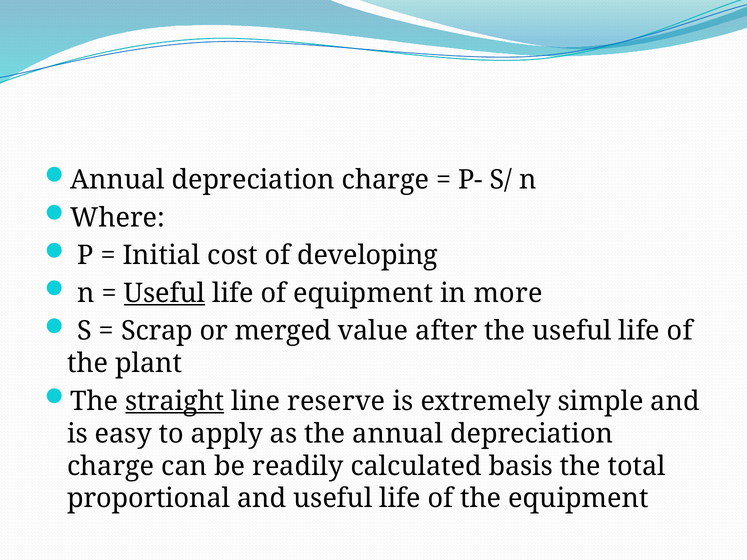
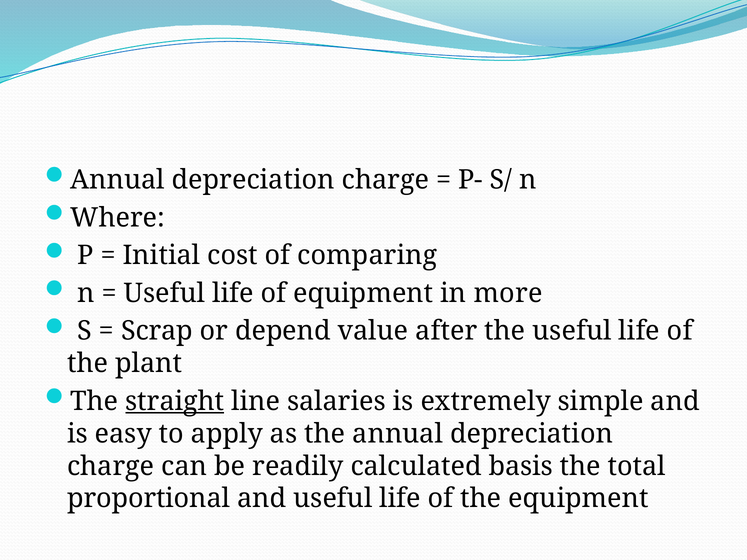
developing: developing -> comparing
Useful at (164, 293) underline: present -> none
merged: merged -> depend
reserve: reserve -> salaries
